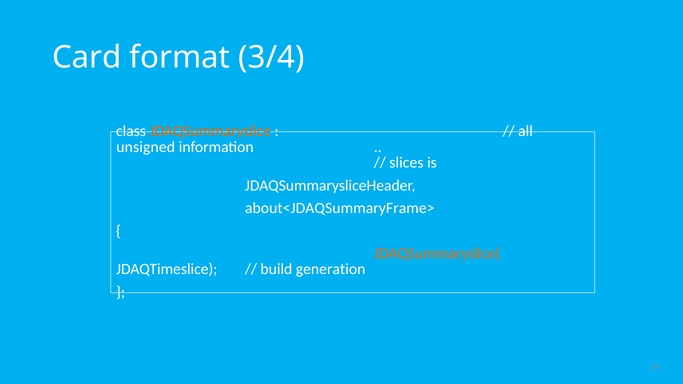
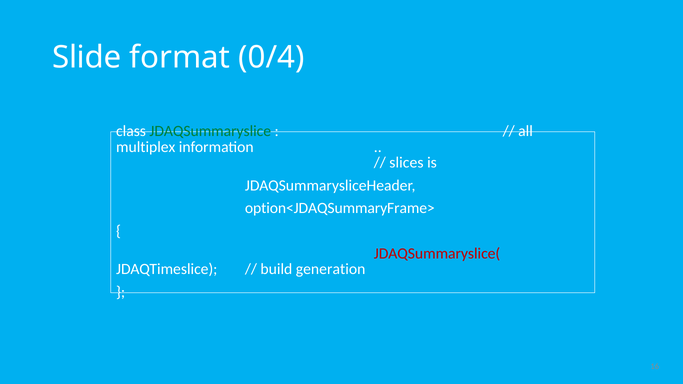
Card: Card -> Slide
3/4: 3/4 -> 0/4
JDAQSummaryslice colour: orange -> green
unsigned: unsigned -> multiplex
about<JDAQSummaryFrame>: about<JDAQSummaryFrame> -> option<JDAQSummaryFrame>
JDAQSummaryslice( colour: orange -> red
